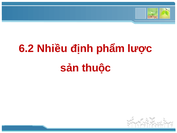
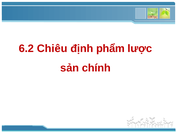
Nhiều: Nhiều -> Chiêu
thuộc: thuộc -> chính
